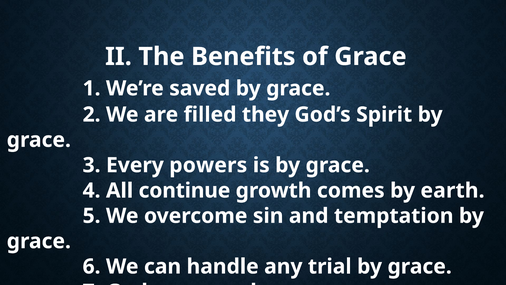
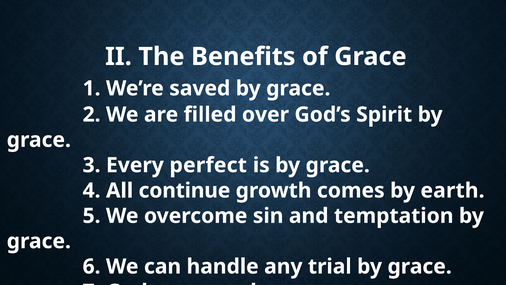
they: they -> over
powers: powers -> perfect
